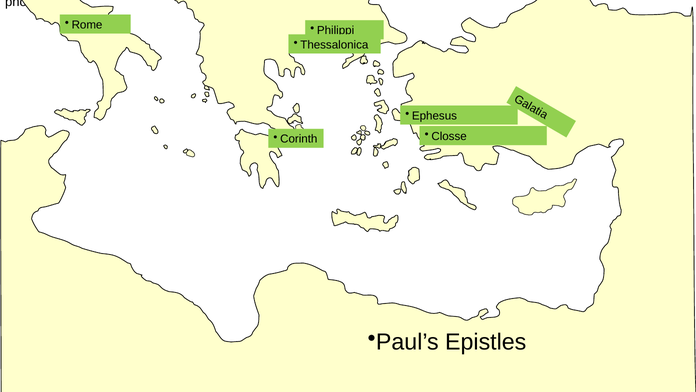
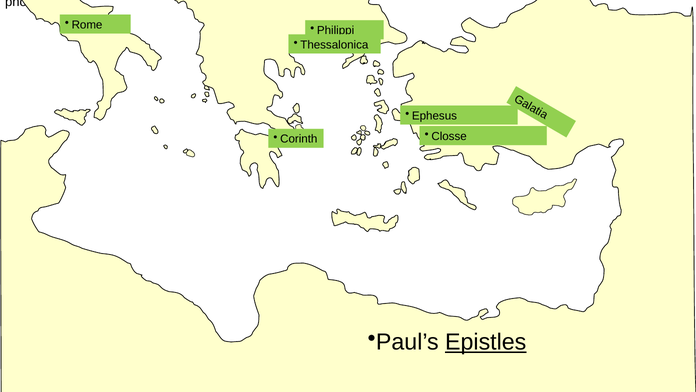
Epistles underline: none -> present
